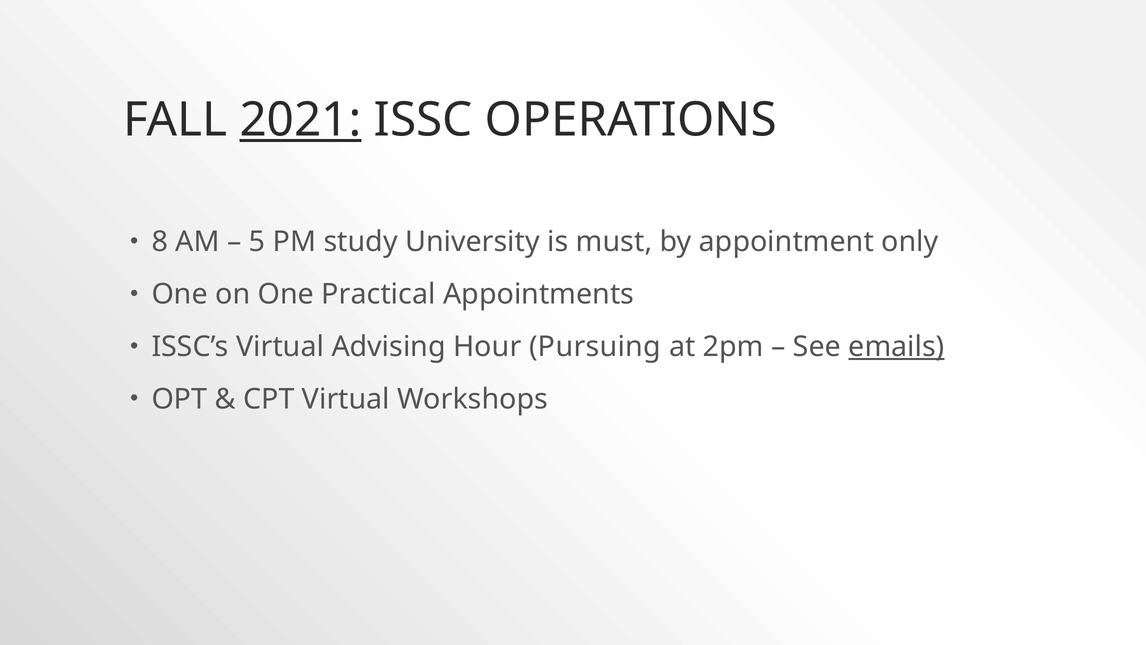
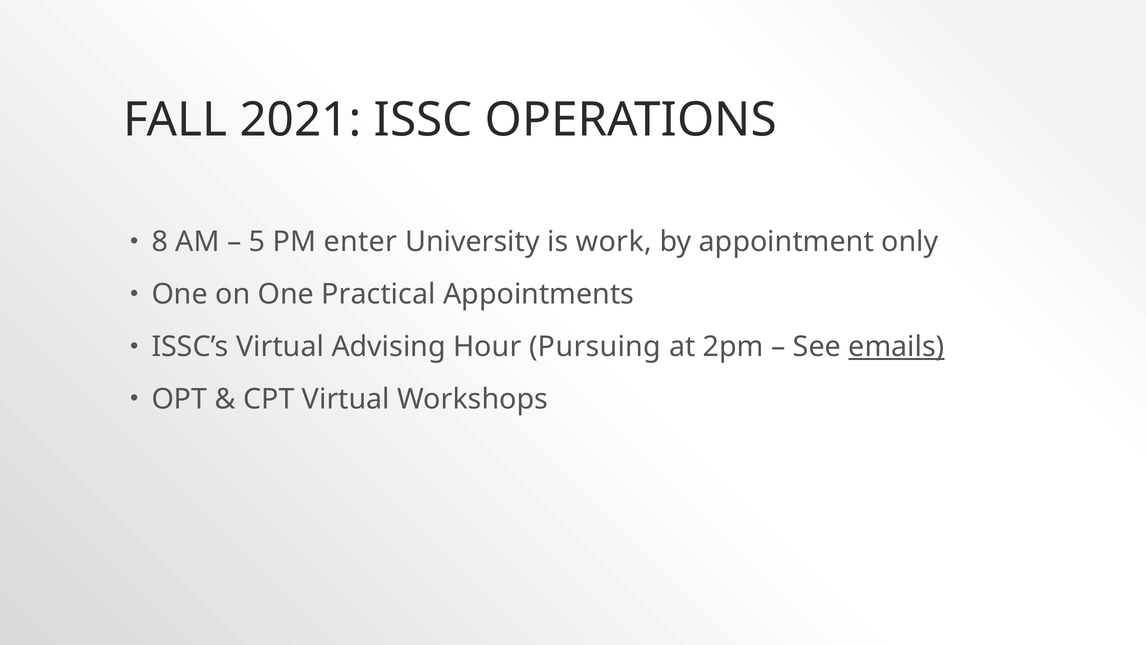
2021 underline: present -> none
study: study -> enter
must: must -> work
